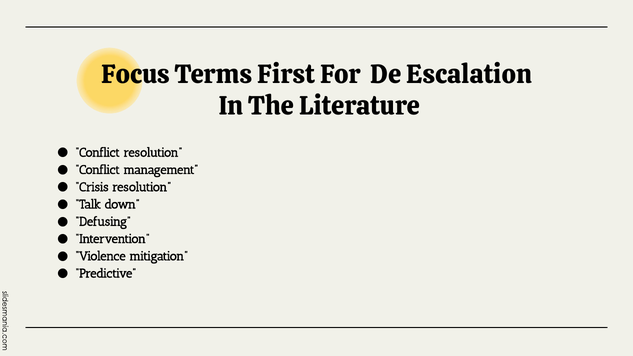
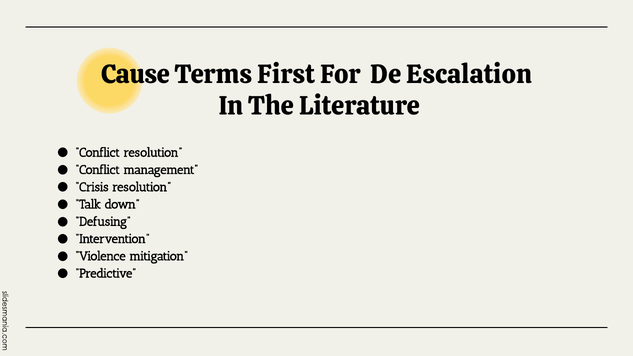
Focus: Focus -> Cause
